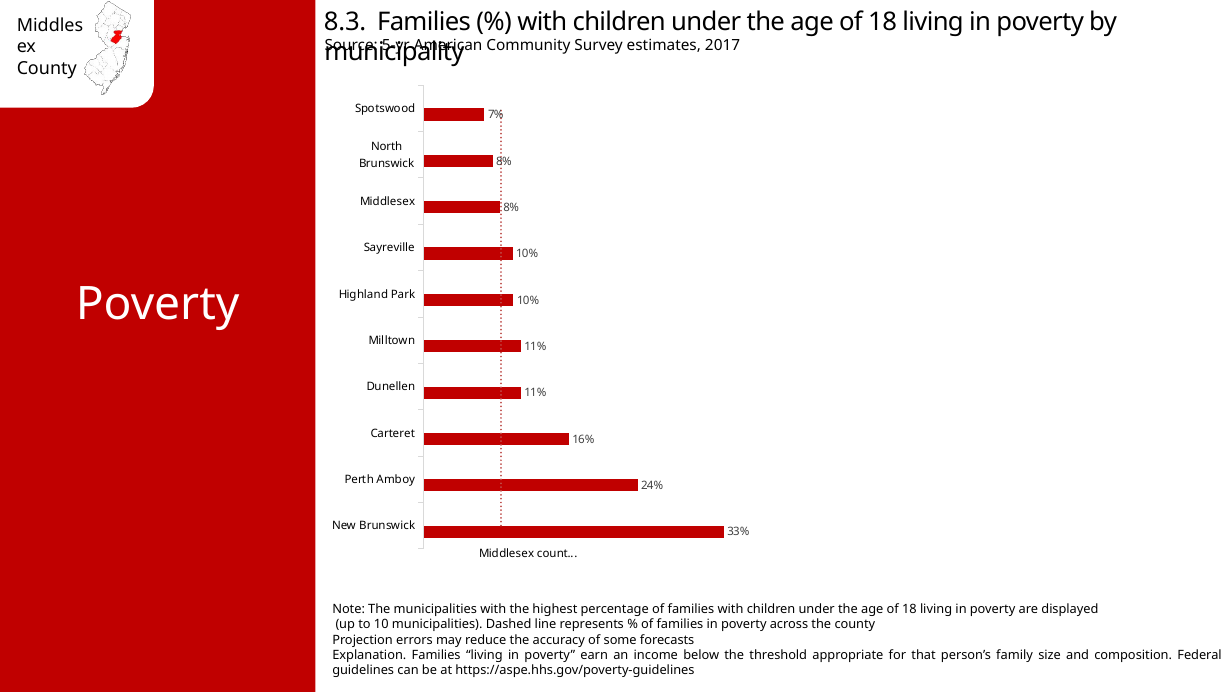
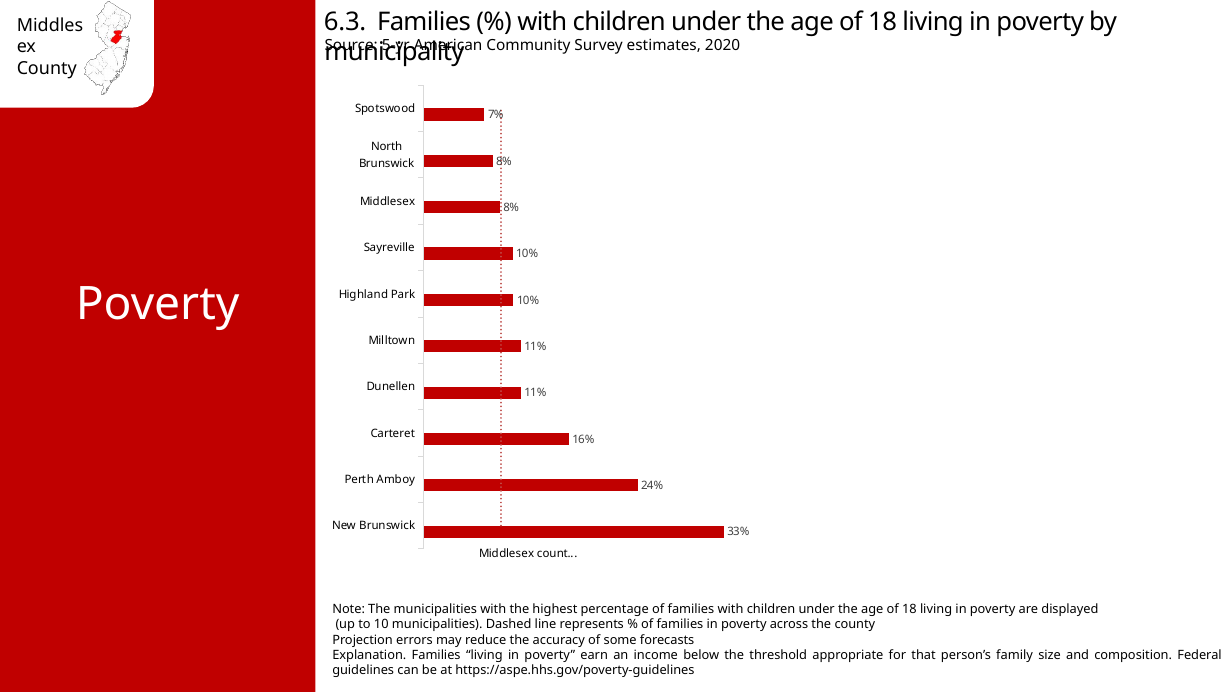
8.3: 8.3 -> 6.3
2017: 2017 -> 2020
